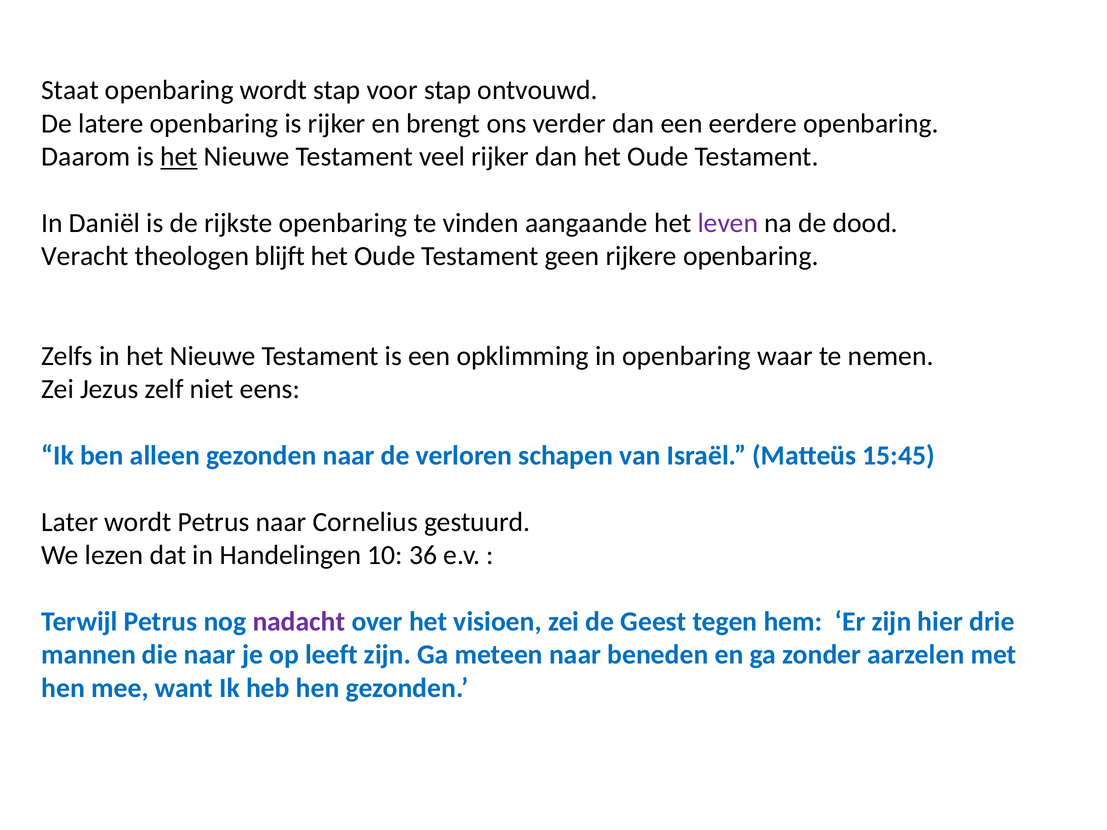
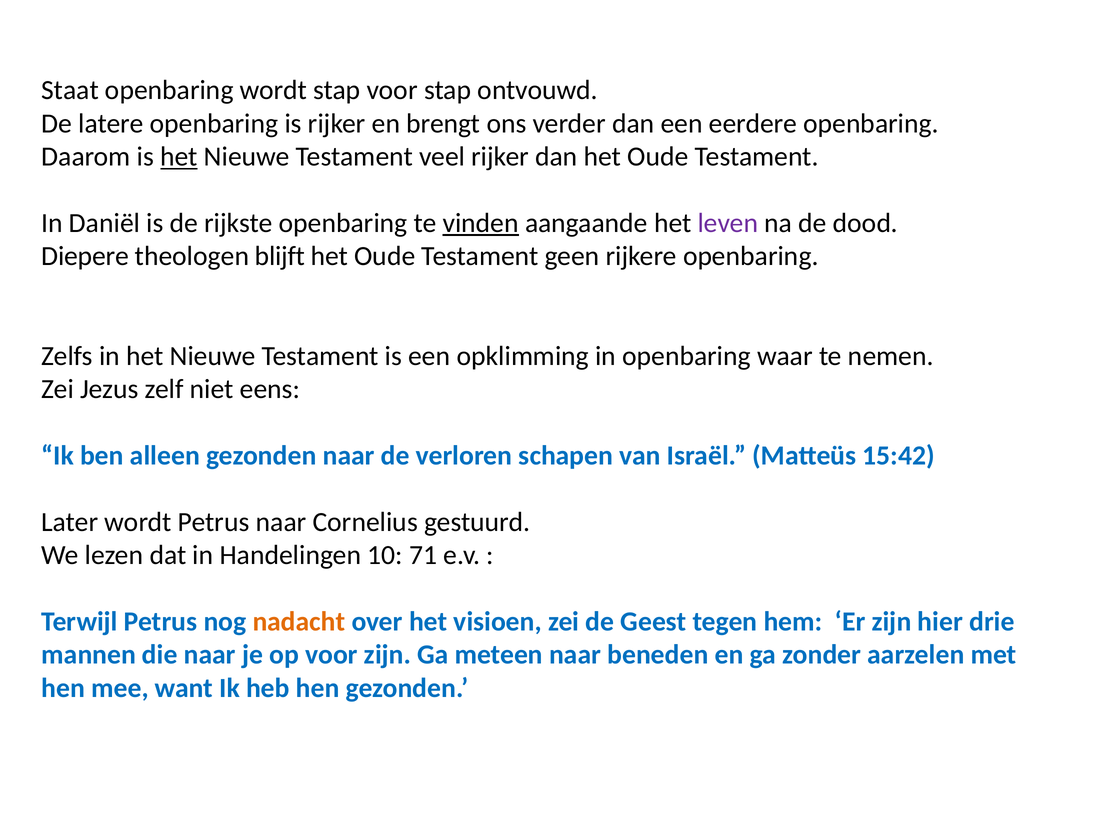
vinden underline: none -> present
Veracht: Veracht -> Diepere
15:45: 15:45 -> 15:42
36: 36 -> 71
nadacht colour: purple -> orange
op leeft: leeft -> voor
